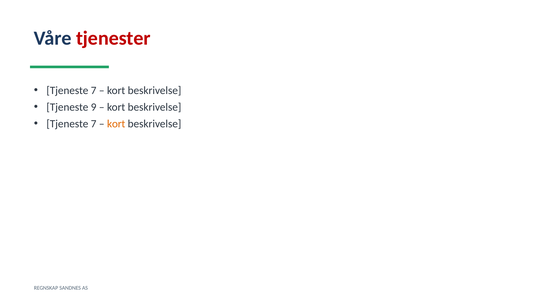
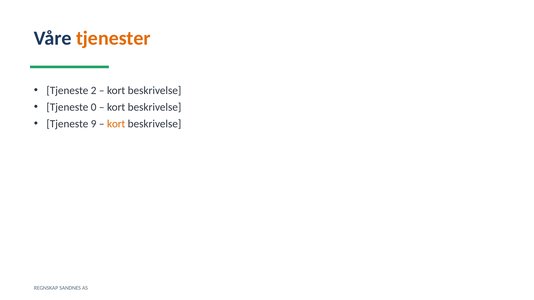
tjenester colour: red -> orange
7 at (94, 90): 7 -> 2
9: 9 -> 0
7 at (94, 124): 7 -> 9
